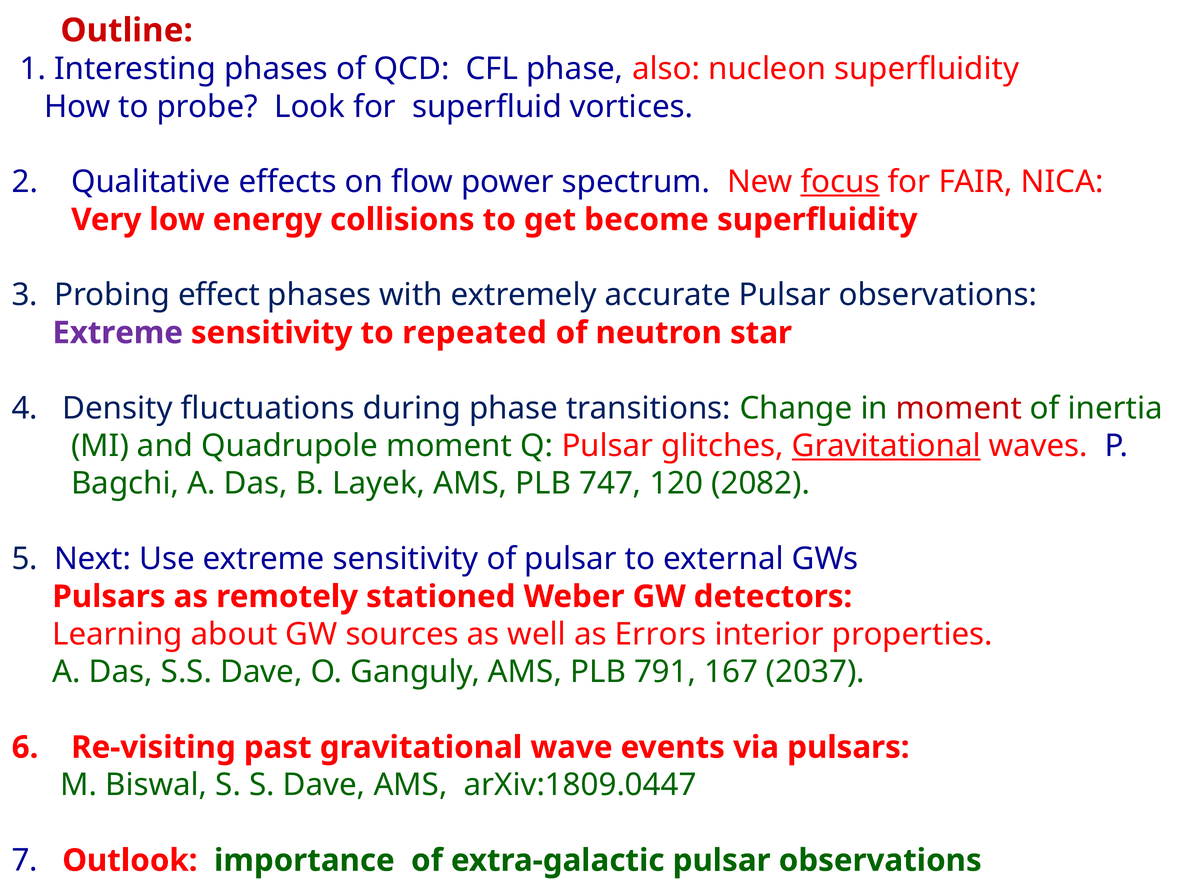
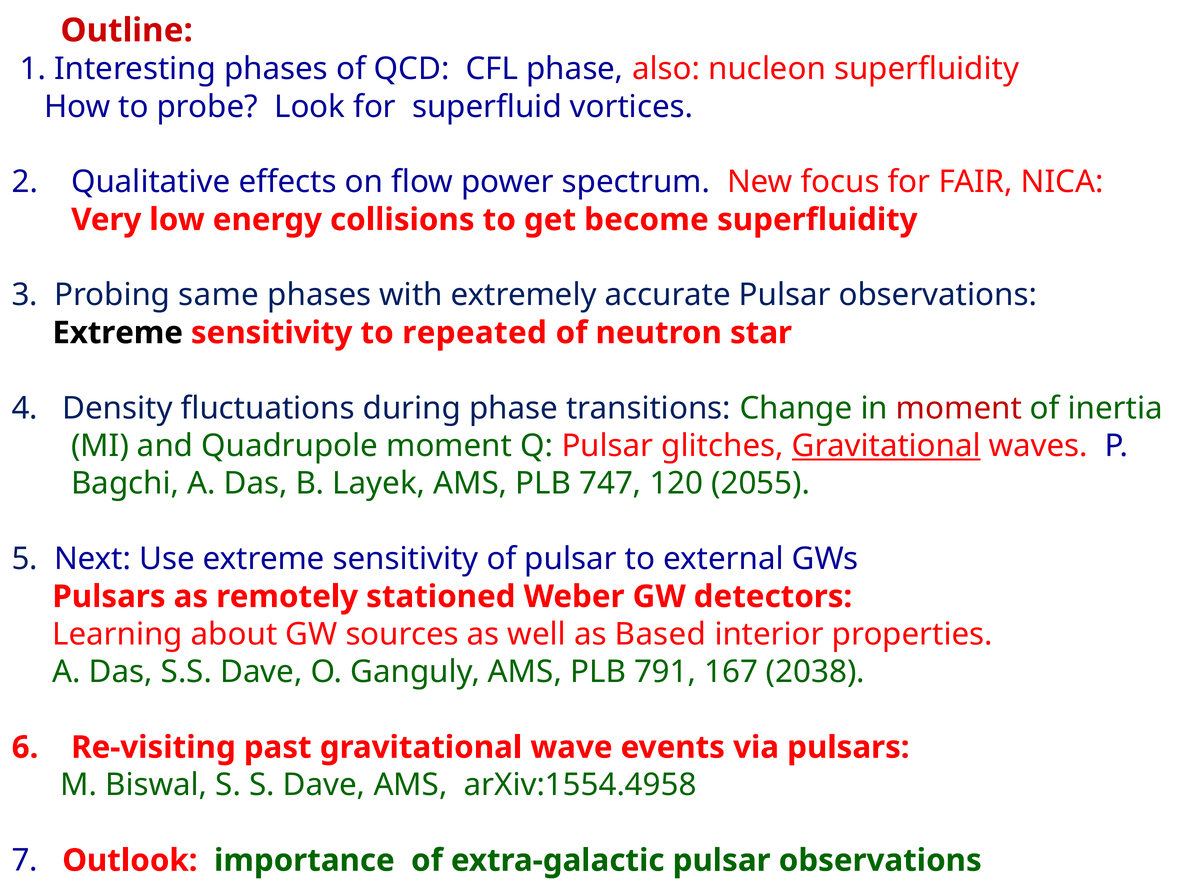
focus underline: present -> none
effect: effect -> same
Extreme at (118, 333) colour: purple -> black
2082: 2082 -> 2055
Errors: Errors -> Based
2037: 2037 -> 2038
arXiv:1809.0447: arXiv:1809.0447 -> arXiv:1554.4958
